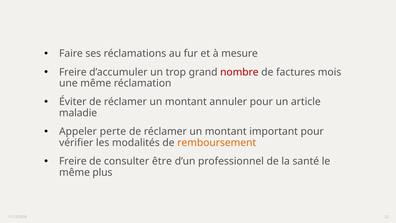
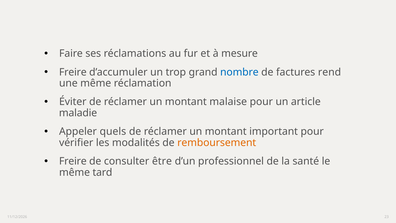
nombre colour: red -> blue
mois: mois -> rend
annuler: annuler -> malaise
perte: perte -> quels
plus: plus -> tard
